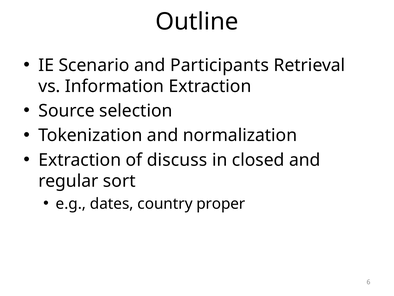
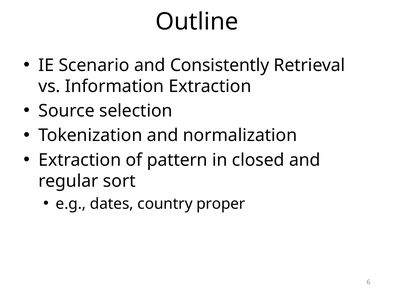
Participants: Participants -> Consistently
discuss: discuss -> pattern
